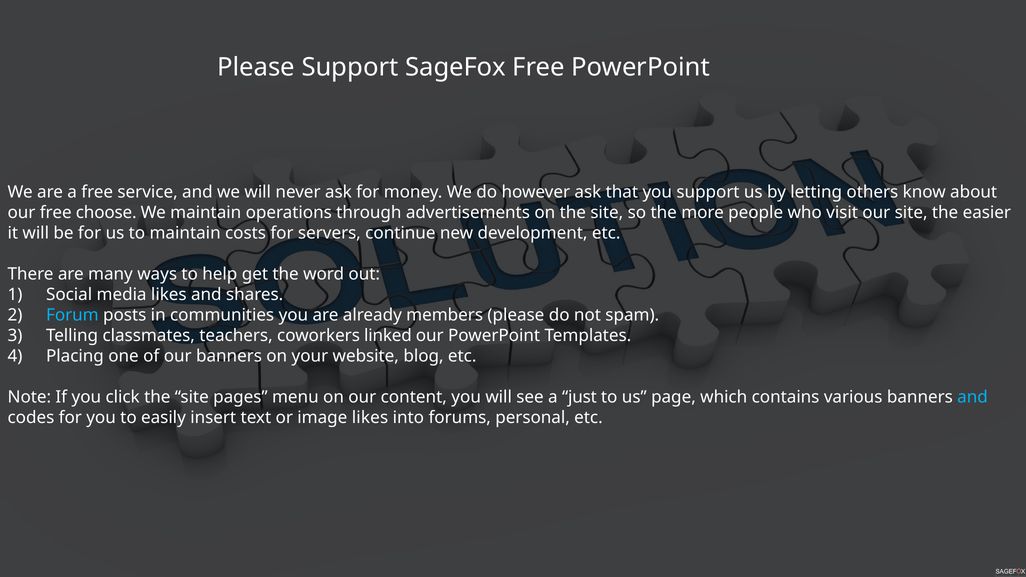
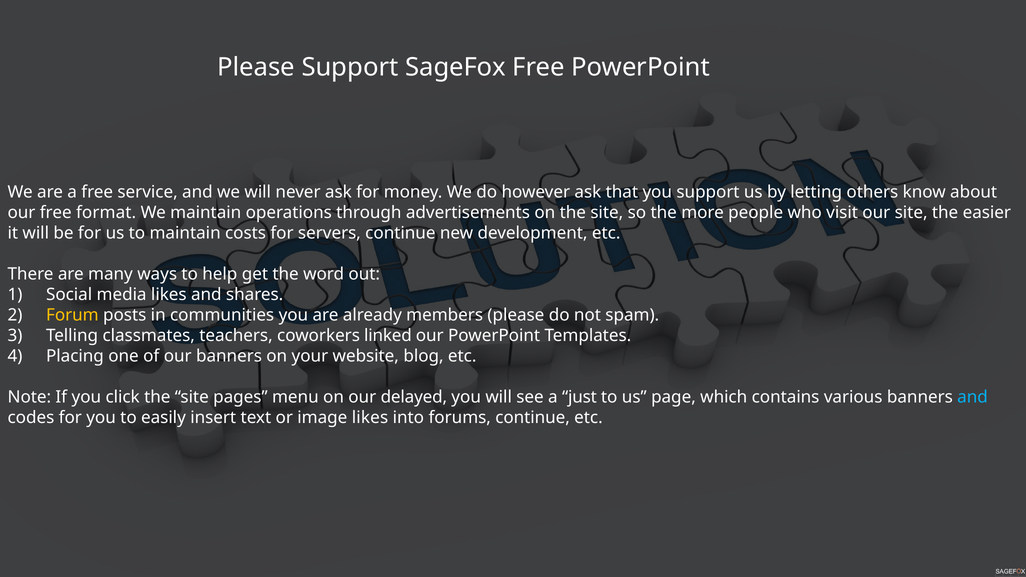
choose: choose -> format
Forum colour: light blue -> yellow
content: content -> delayed
forums personal: personal -> continue
